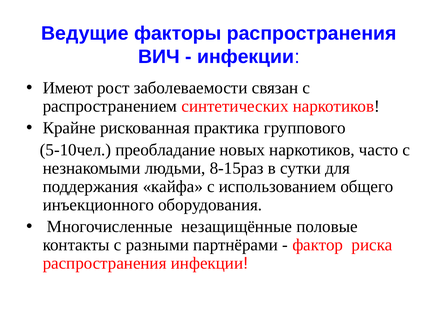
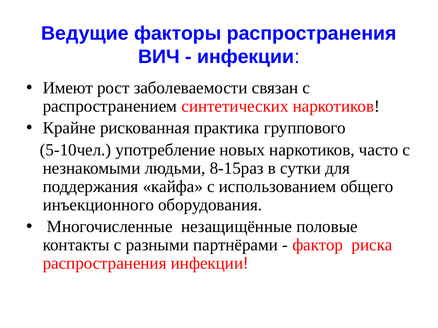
преобладание: преобладание -> употребление
